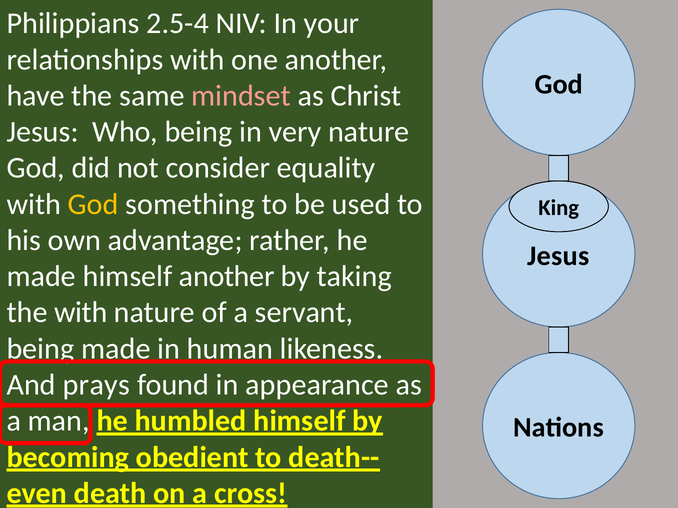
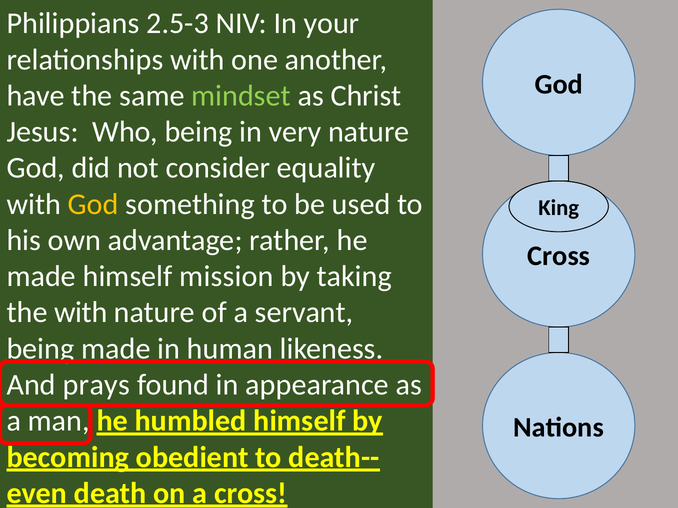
2.5-4: 2.5-4 -> 2.5-3
mindset colour: pink -> light green
Jesus at (558, 256): Jesus -> Cross
himself another: another -> mission
